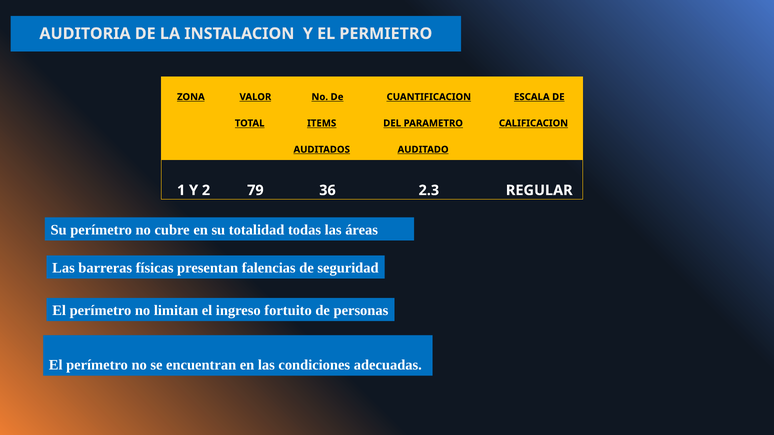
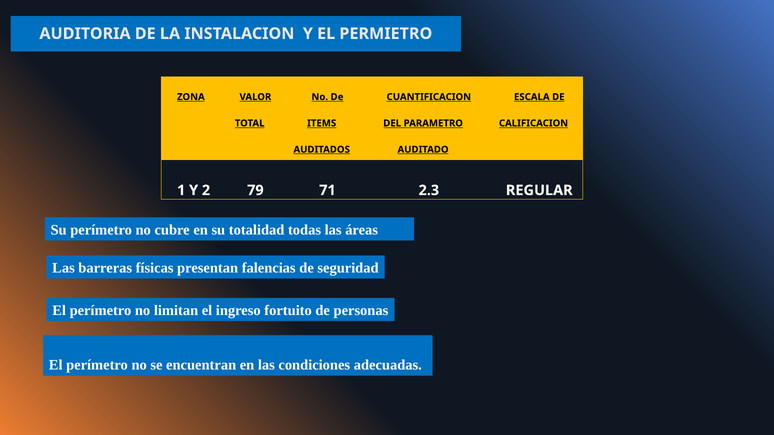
36: 36 -> 71
